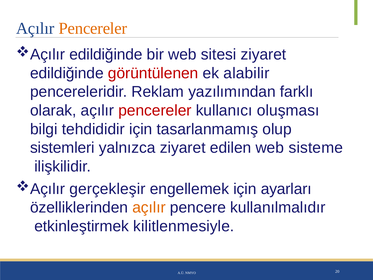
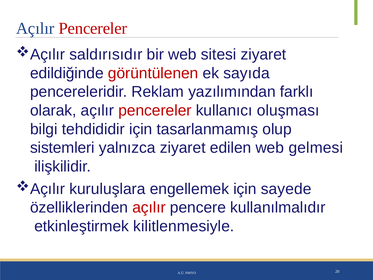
Pencereler at (93, 28) colour: orange -> red
edildiğinde at (106, 54): edildiğinde -> saldırısıdır
alabilir: alabilir -> sayıda
sisteme: sisteme -> gelmesi
gerçekleşir: gerçekleşir -> kuruluşlara
ayarları: ayarları -> sayede
açılır at (149, 207) colour: orange -> red
